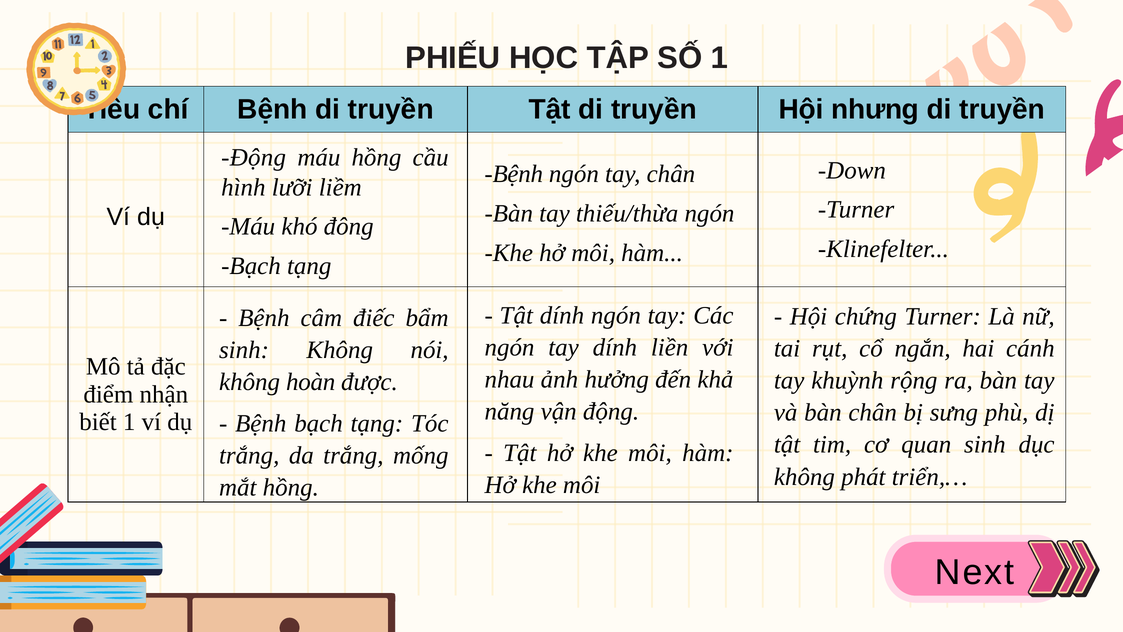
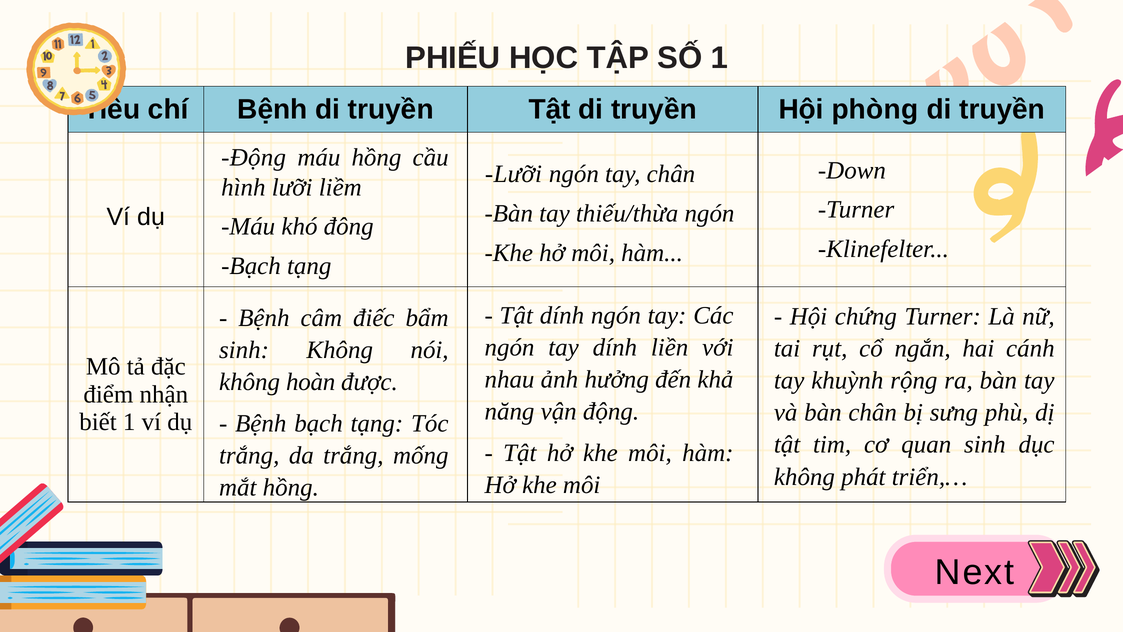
nhưng: nhưng -> phòng
Bệnh at (514, 174): Bệnh -> Lưỡi
